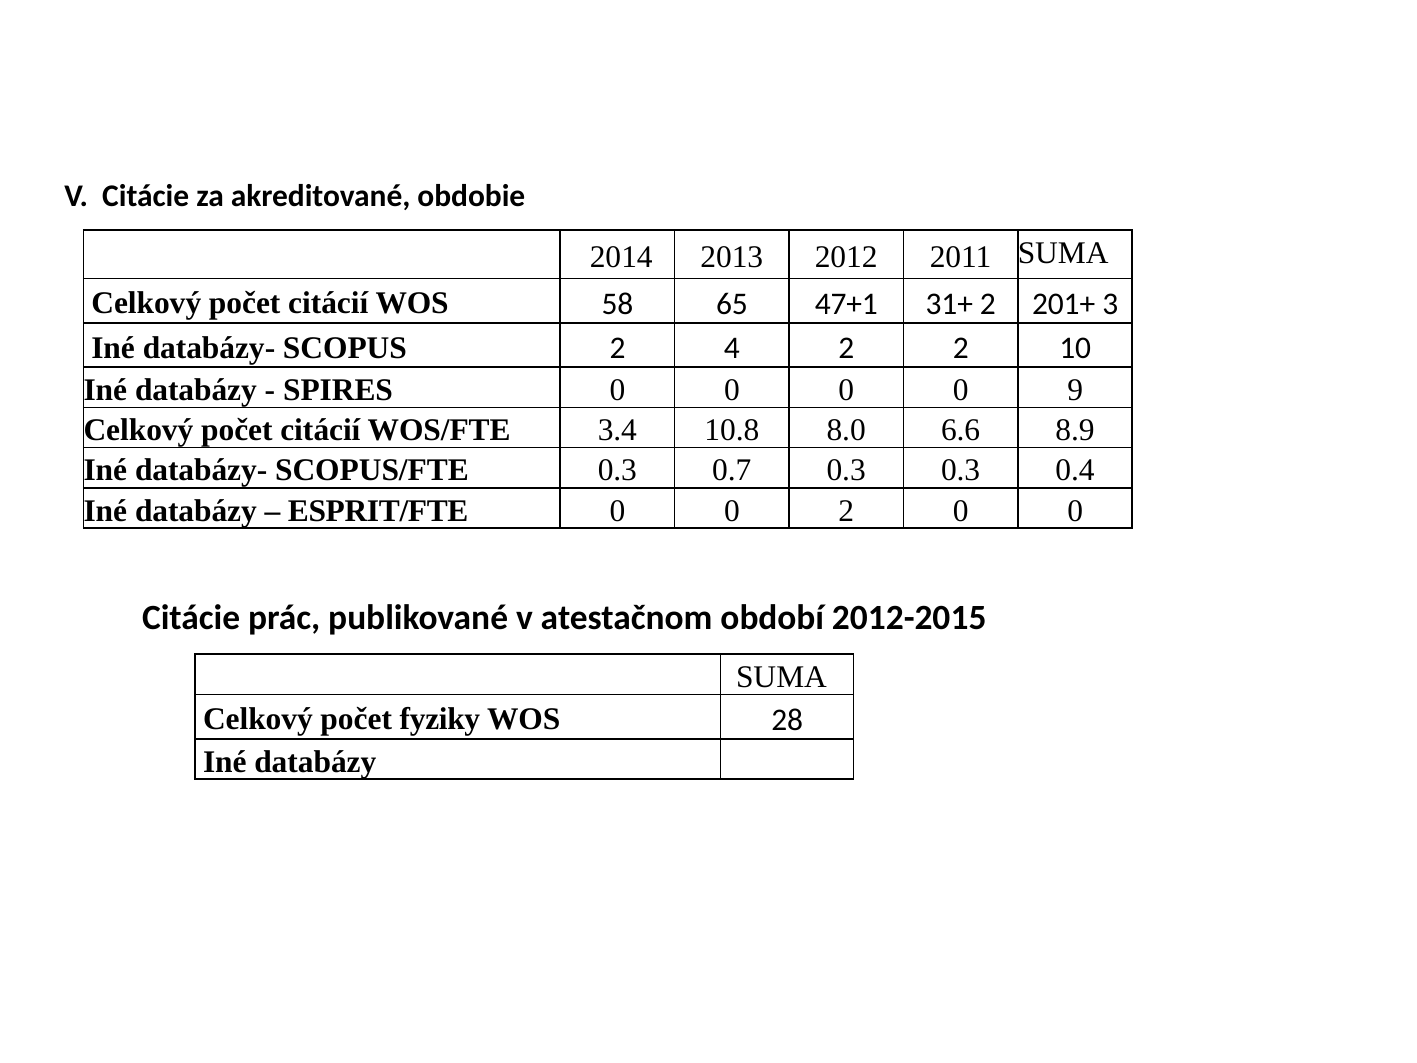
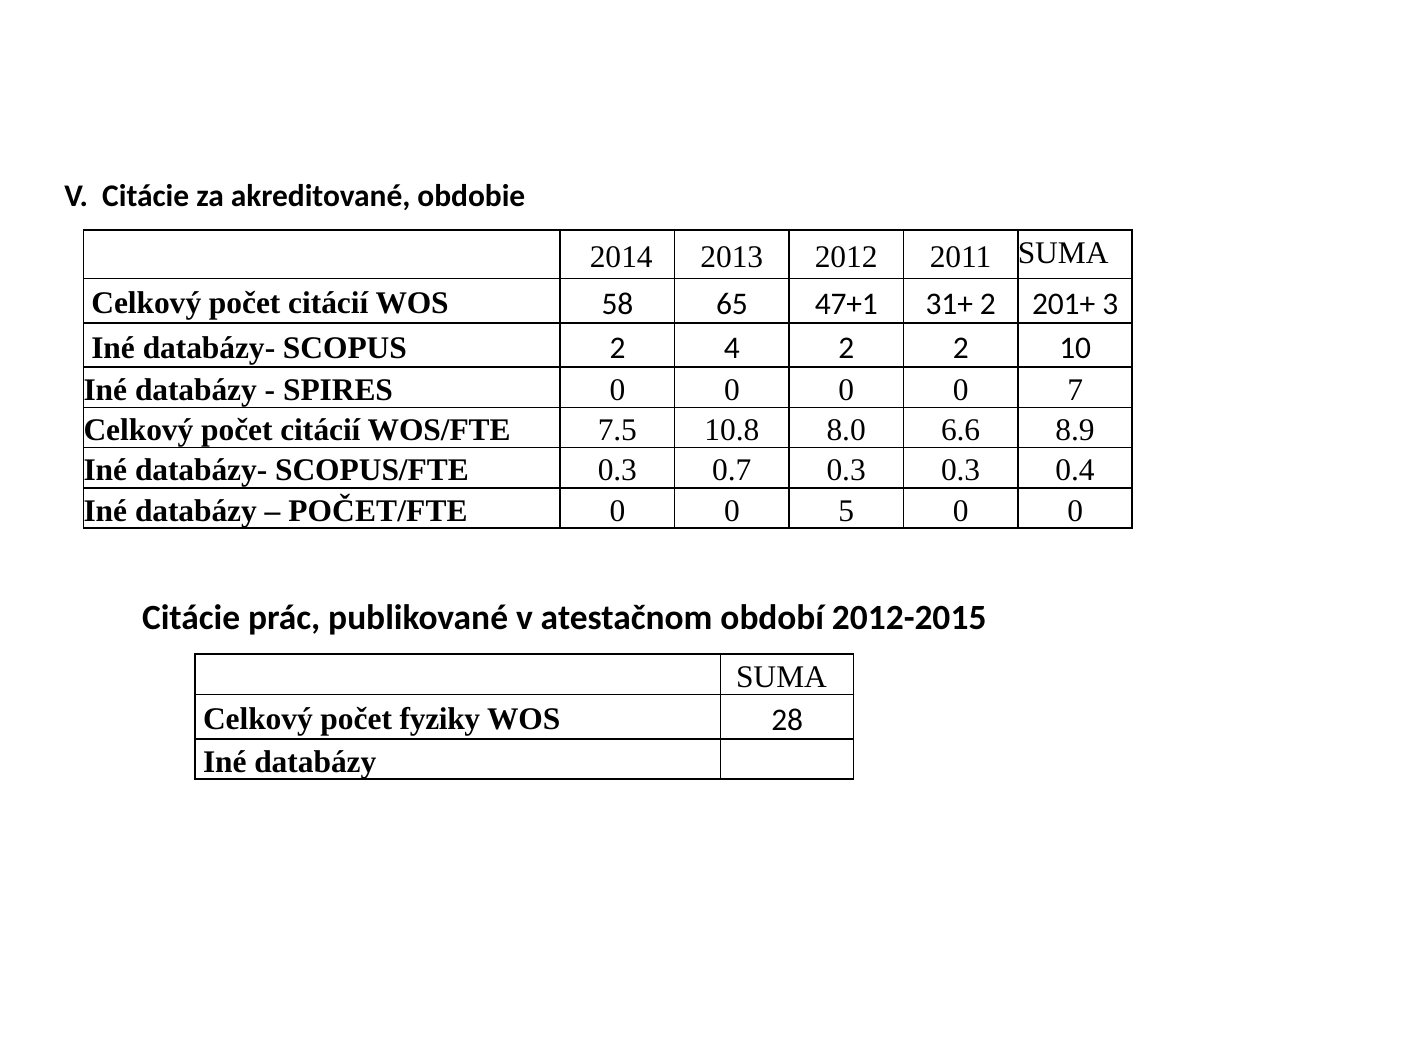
9: 9 -> 7
3.4: 3.4 -> 7.5
ESPRIT/FTE: ESPRIT/FTE -> POČET/FTE
0 2: 2 -> 5
